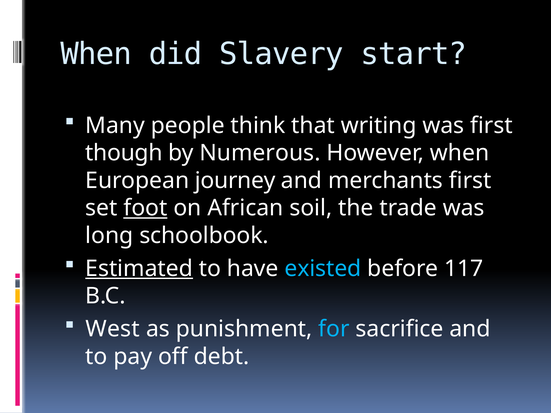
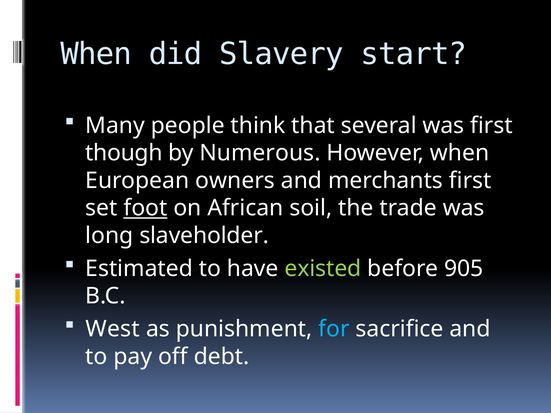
writing: writing -> several
journey: journey -> owners
schoolbook: schoolbook -> slaveholder
Estimated underline: present -> none
existed colour: light blue -> light green
117: 117 -> 905
